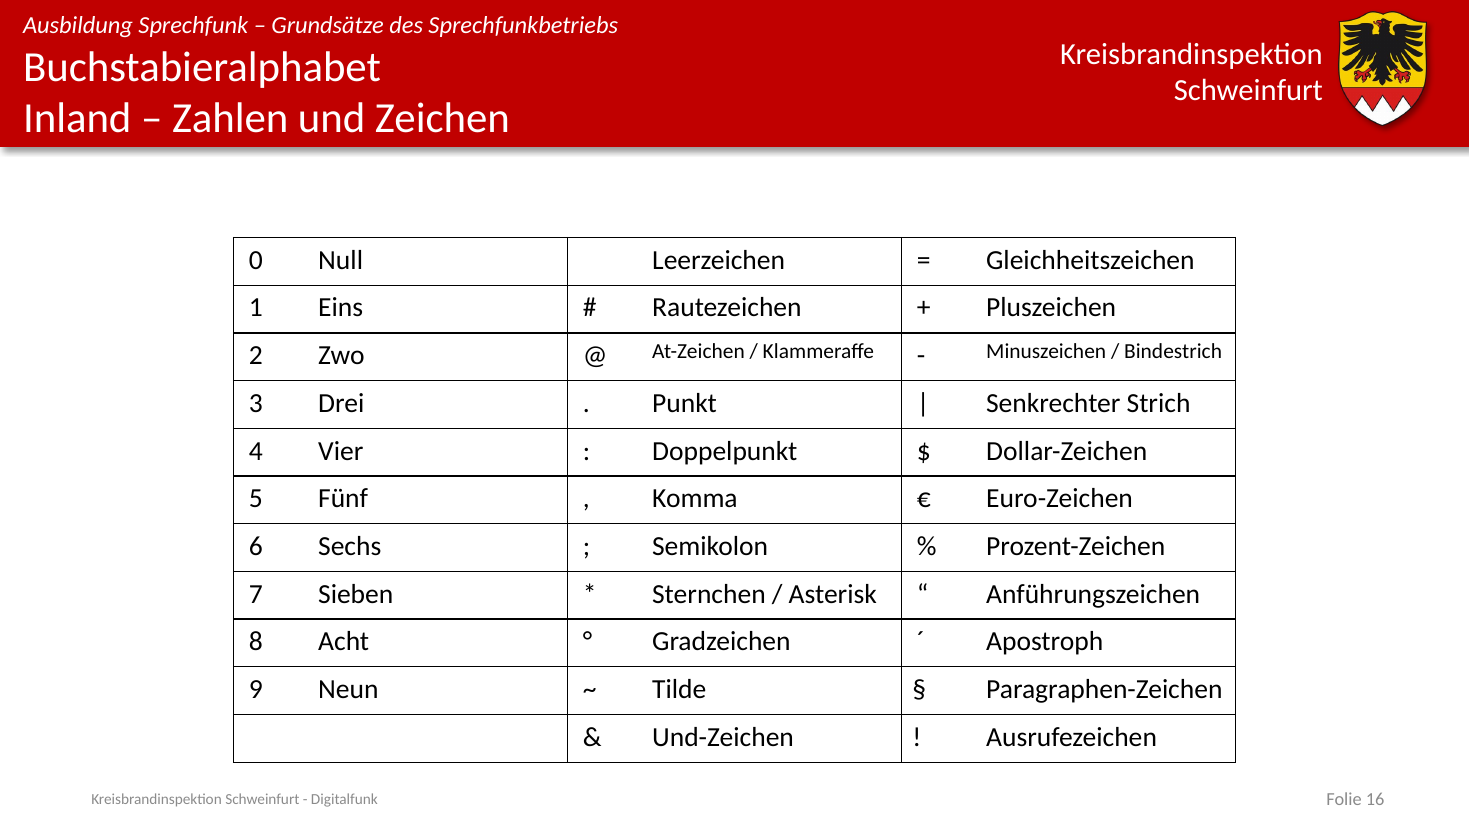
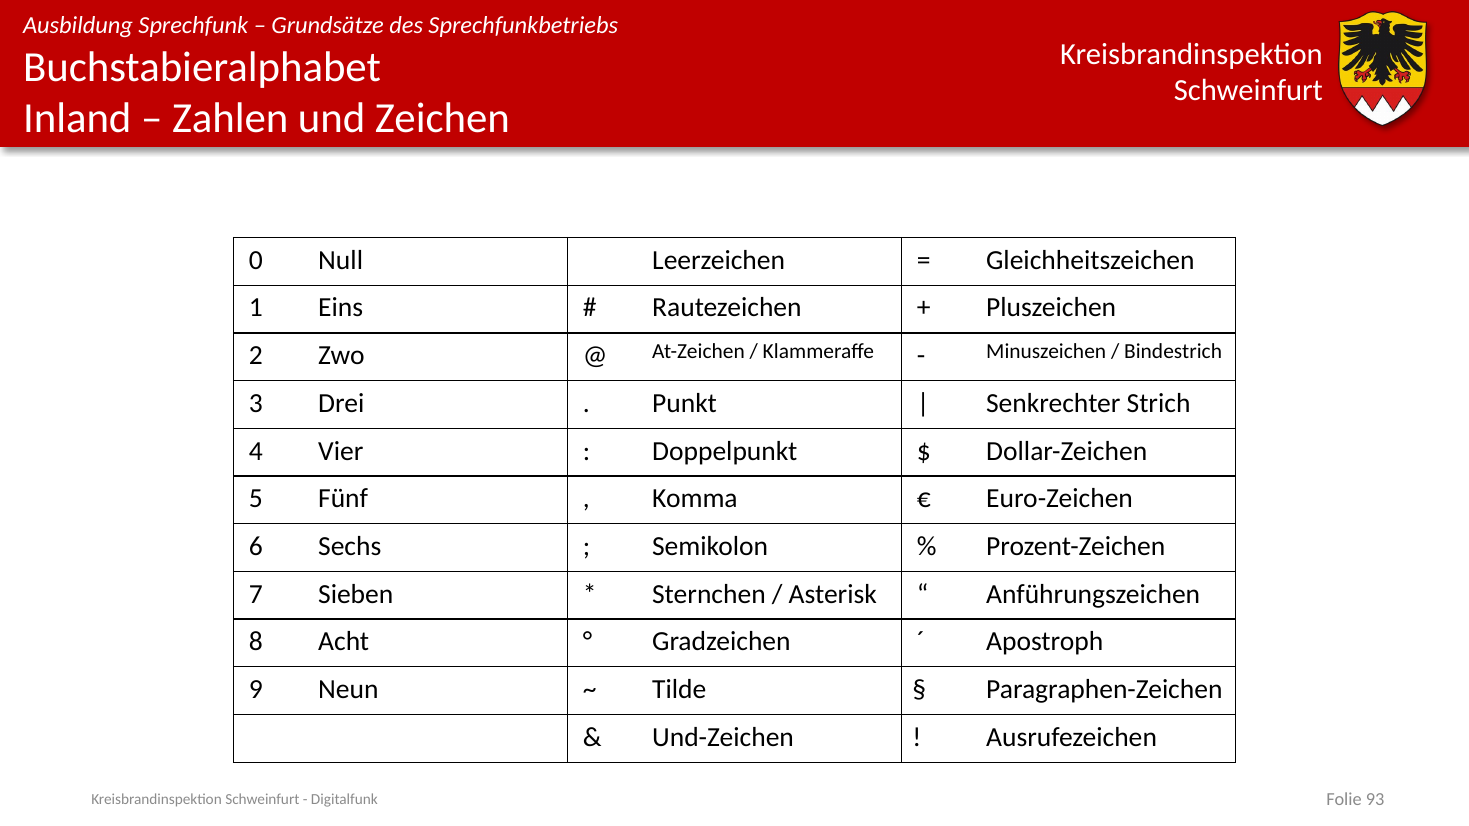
16: 16 -> 93
